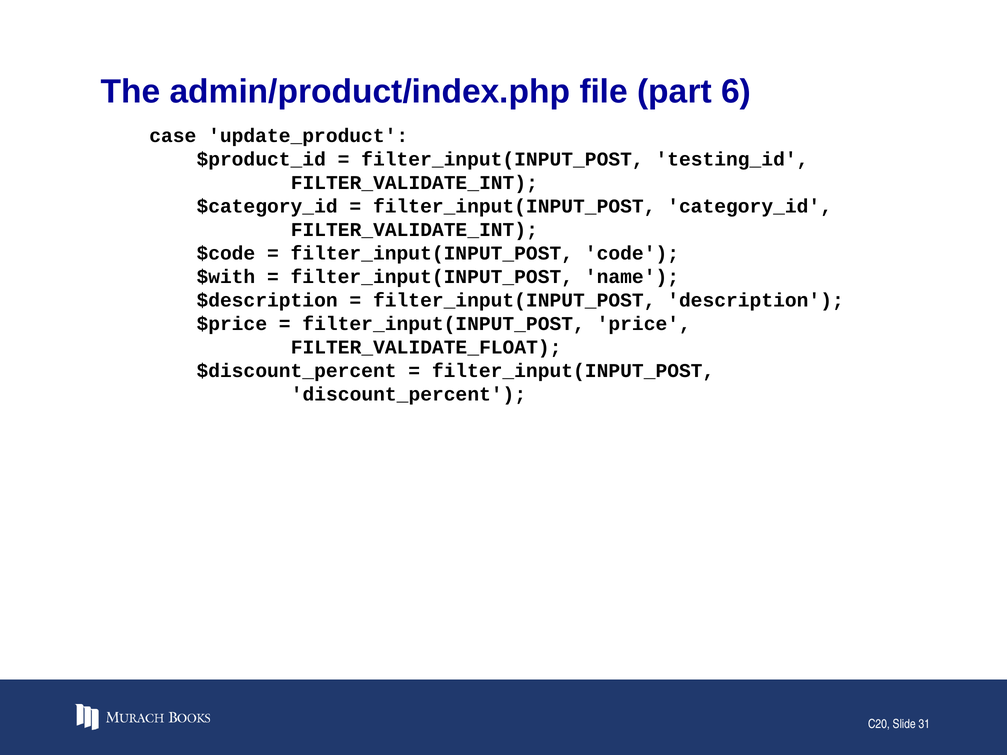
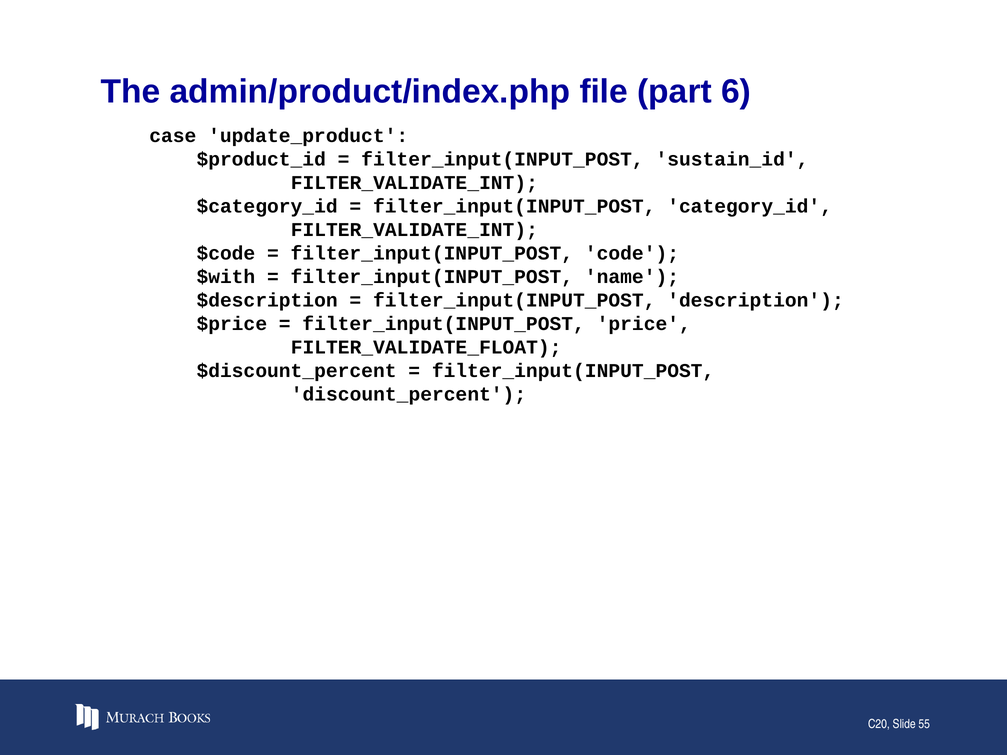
testing_id: testing_id -> sustain_id
31: 31 -> 55
